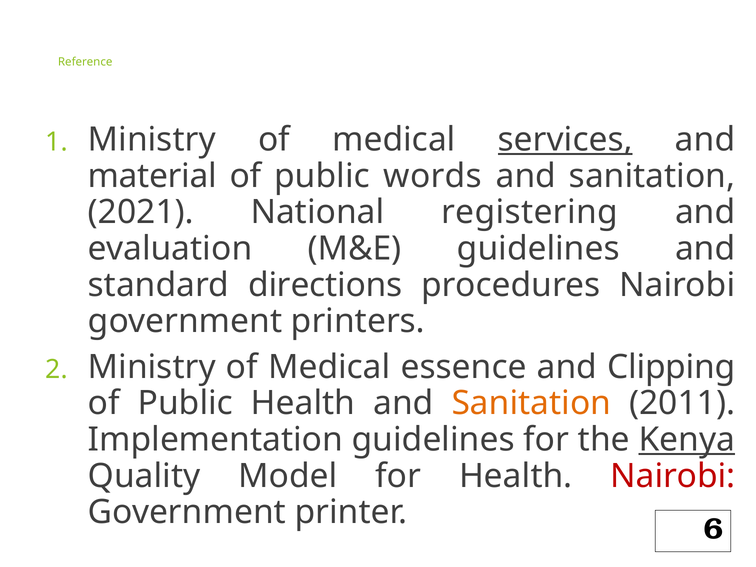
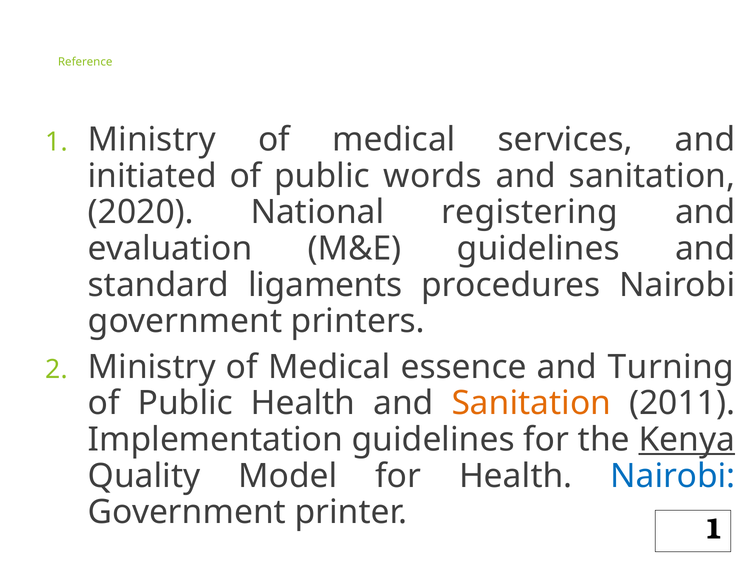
services underline: present -> none
material: material -> initiated
2021: 2021 -> 2020
directions: directions -> ligaments
Clipping: Clipping -> Turning
Nairobi at (673, 476) colour: red -> blue
printer 6: 6 -> 1
